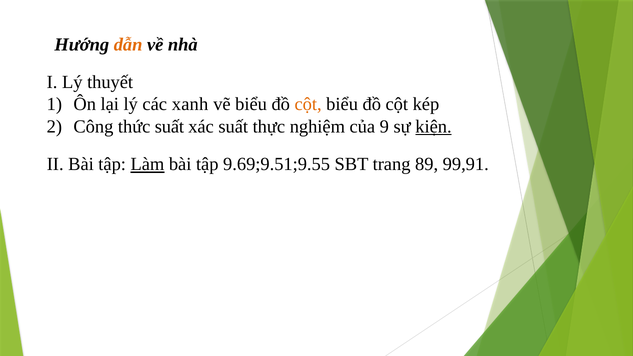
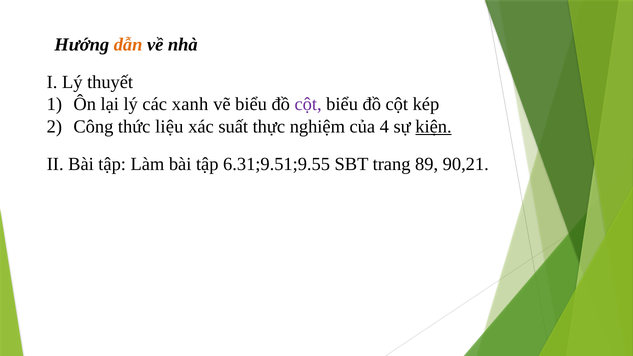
cột at (308, 104) colour: orange -> purple
thức suất: suất -> liệu
9: 9 -> 4
Làm underline: present -> none
9.69;9.51;9.55: 9.69;9.51;9.55 -> 6.31;9.51;9.55
99,91: 99,91 -> 90,21
